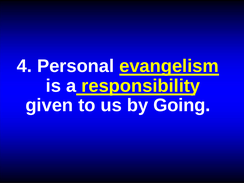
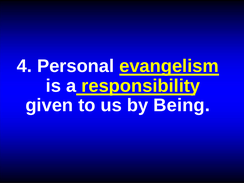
Going: Going -> Being
